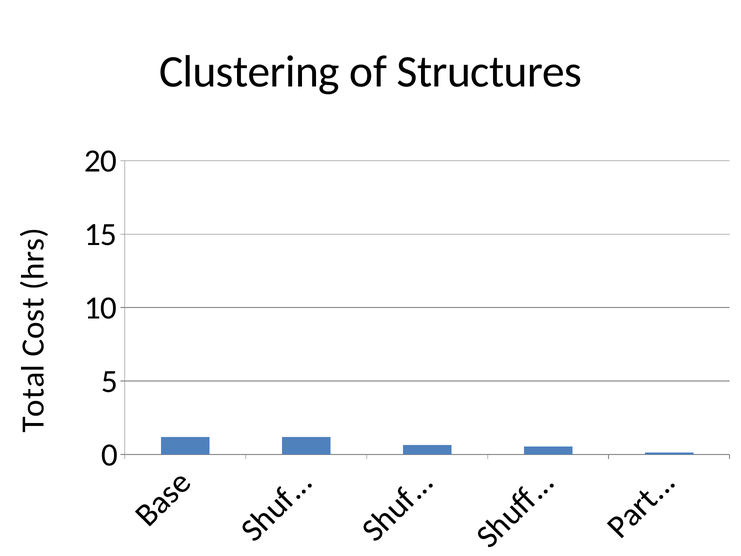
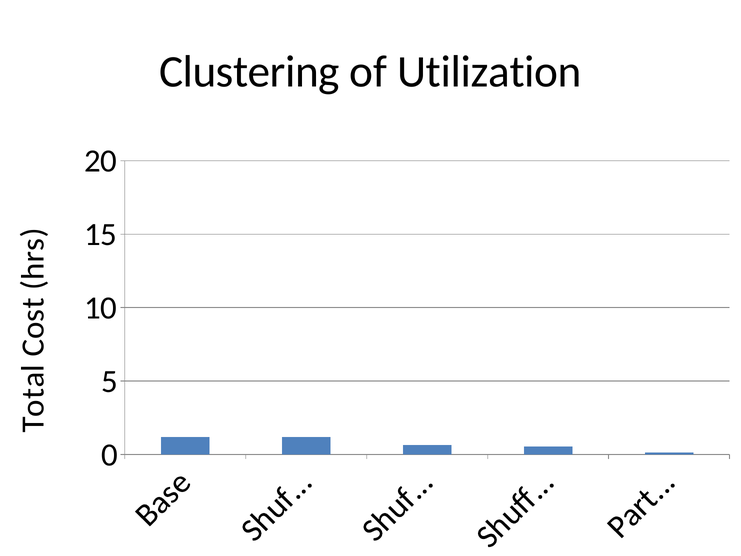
Structures: Structures -> Utilization
